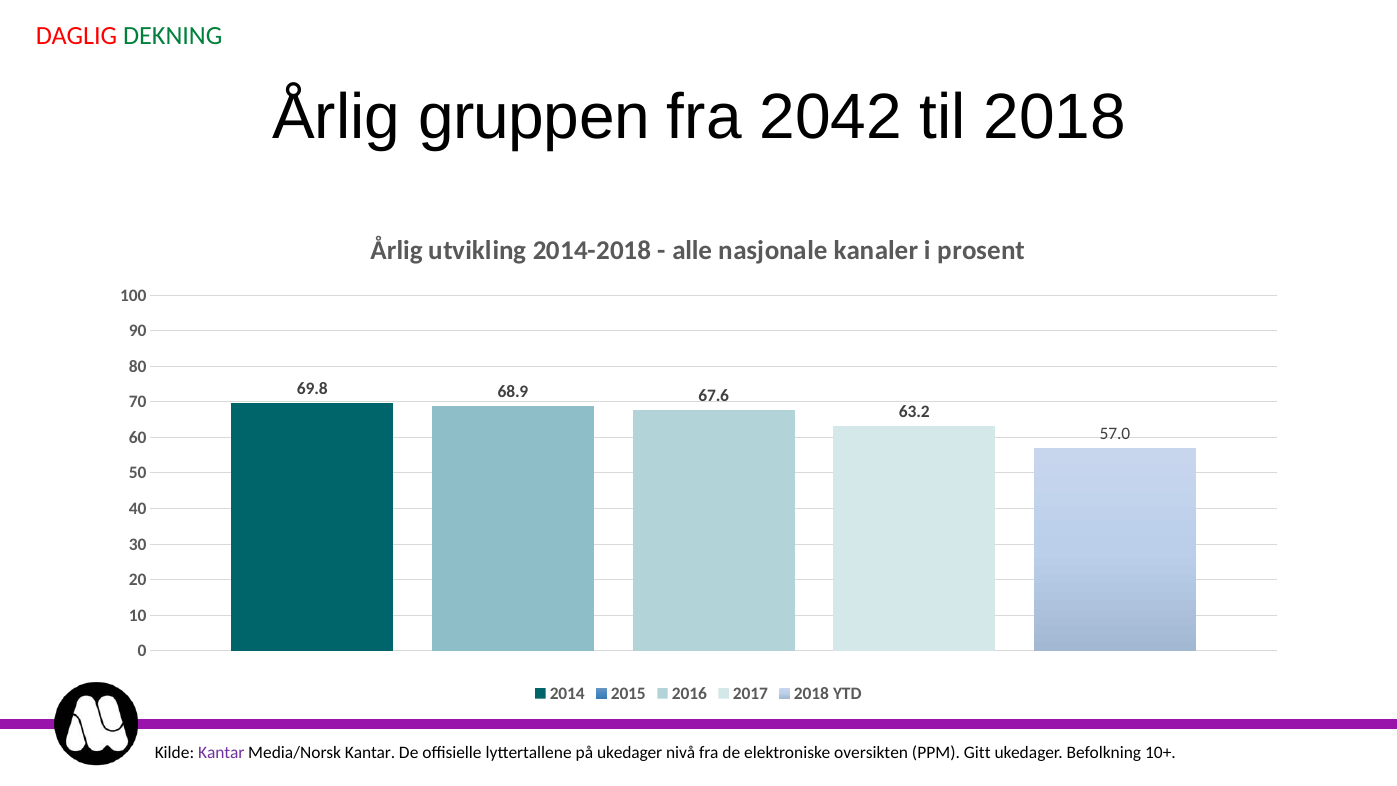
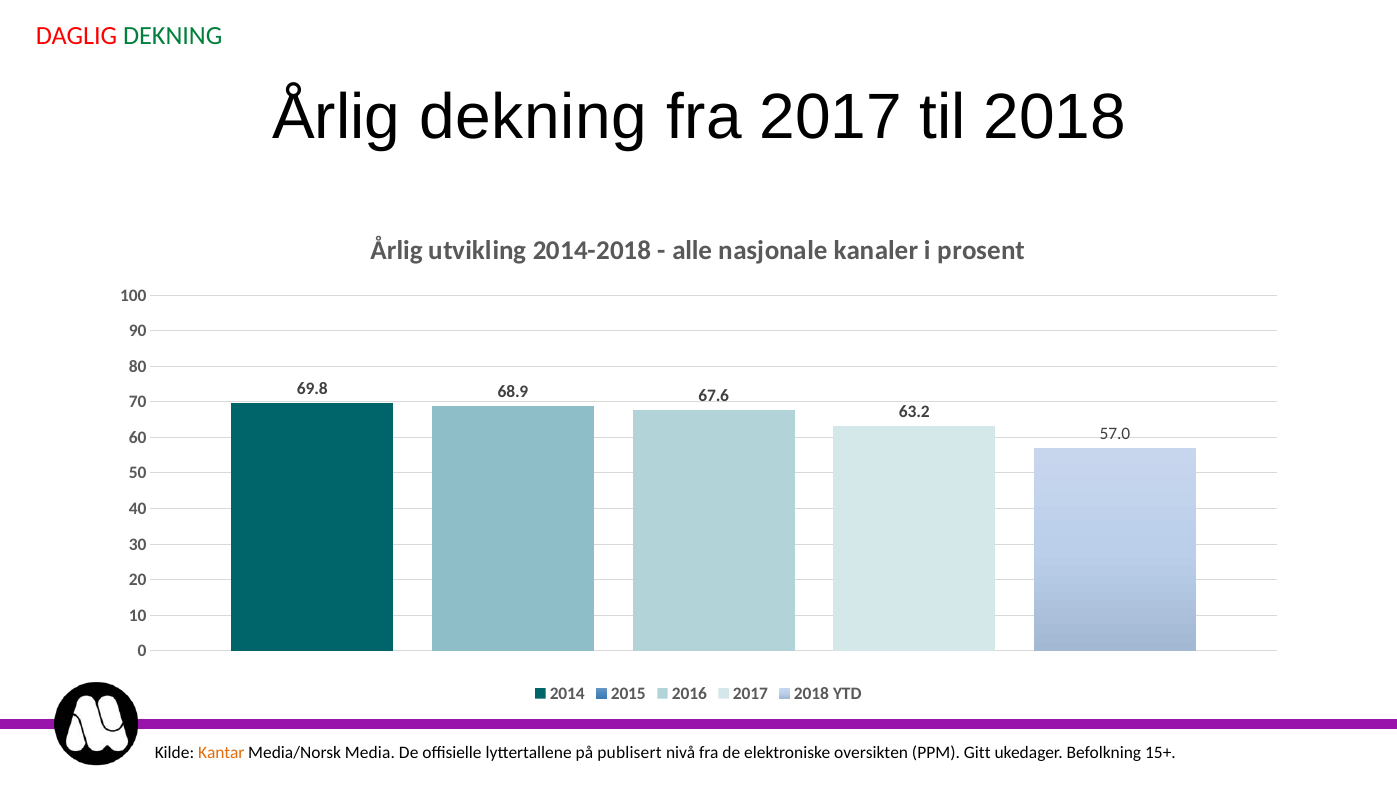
Årlig gruppen: gruppen -> dekning
fra 2042: 2042 -> 2017
Kantar at (221, 753) colour: purple -> orange
Media/Norsk Kantar: Kantar -> Media
på ukedager: ukedager -> publisert
10+: 10+ -> 15+
